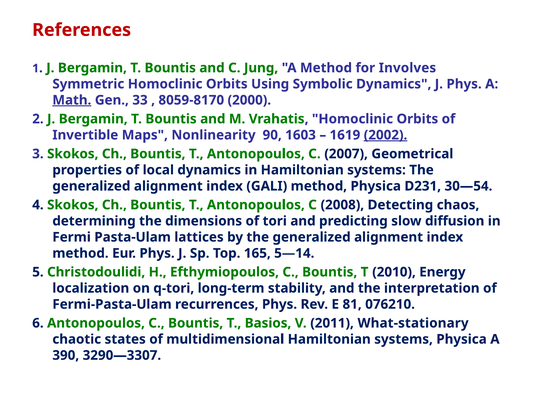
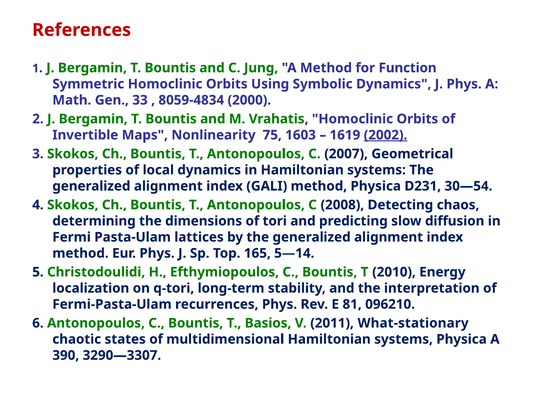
Involves: Involves -> Function
Math underline: present -> none
8059-8170: 8059-8170 -> 8059-4834
90: 90 -> 75
076210: 076210 -> 096210
